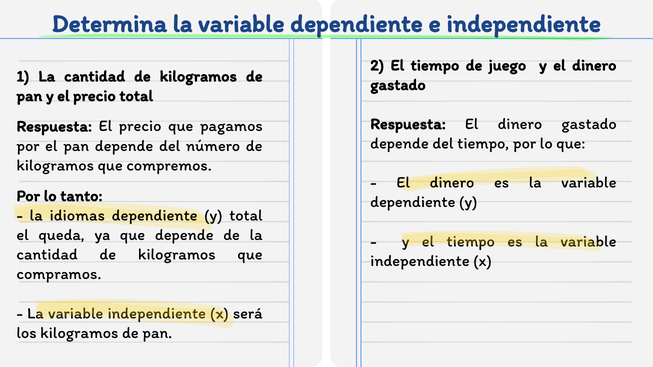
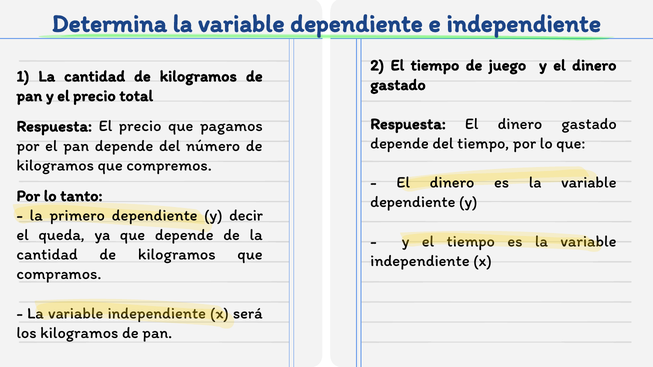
idiomas: idiomas -> primero
y total: total -> decir
